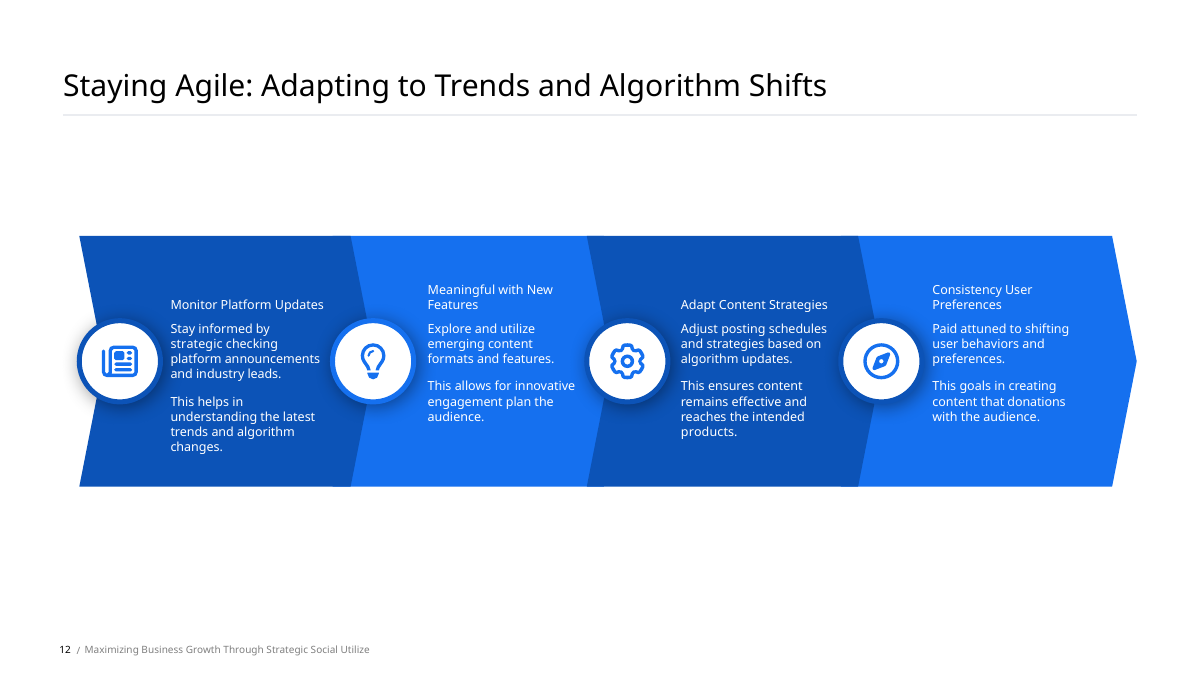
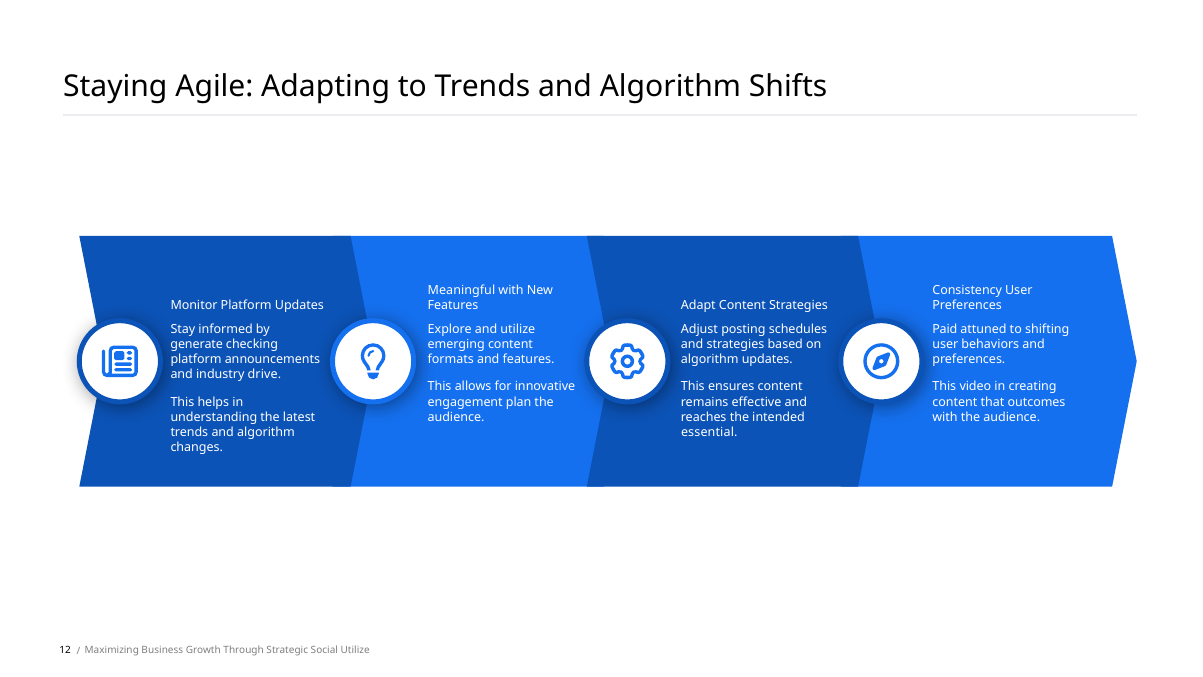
strategic at (197, 344): strategic -> generate
leads: leads -> drive
goals: goals -> video
donations: donations -> outcomes
products: products -> essential
